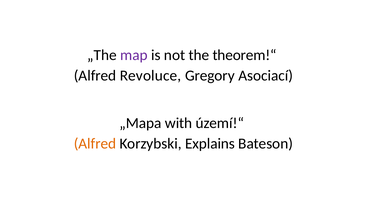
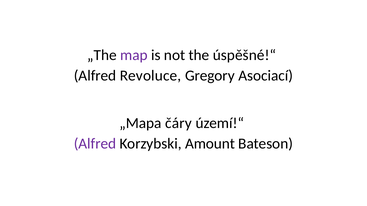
theorem!“: theorem!“ -> úspěšné!“
with: with -> čáry
Alfred at (95, 144) colour: orange -> purple
Explains: Explains -> Amount
